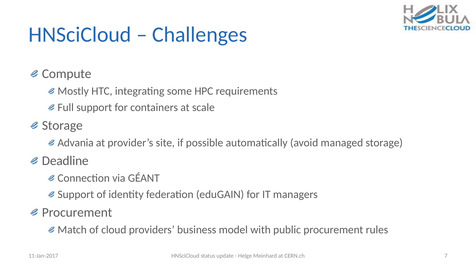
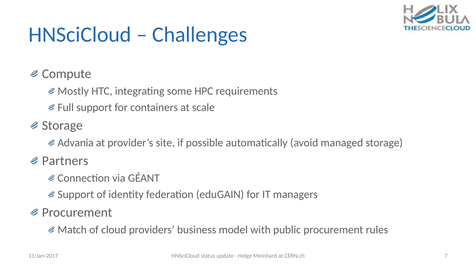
Deadline: Deadline -> Partners
